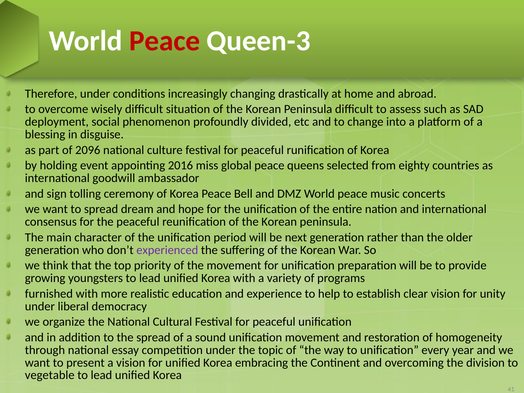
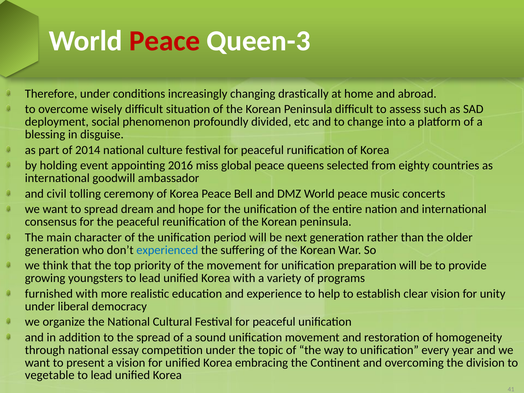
2096: 2096 -> 2014
sign: sign -> civil
experienced colour: purple -> blue
